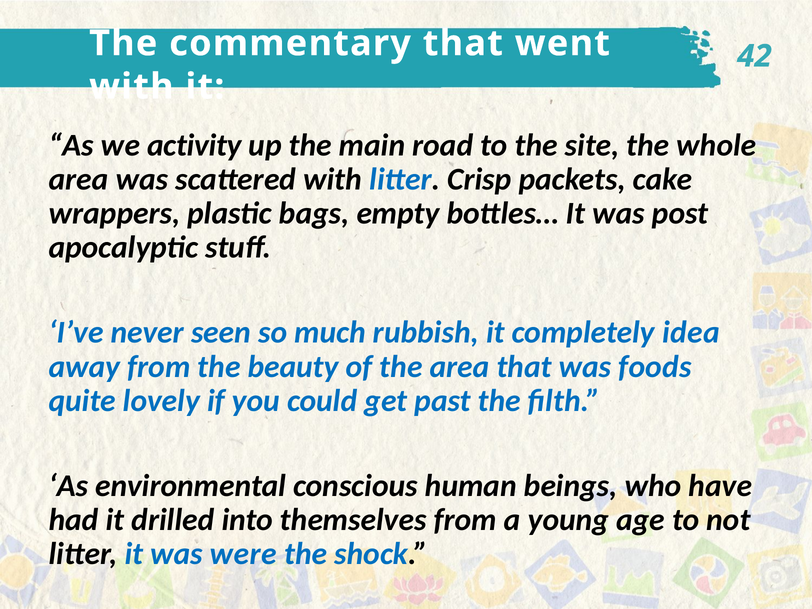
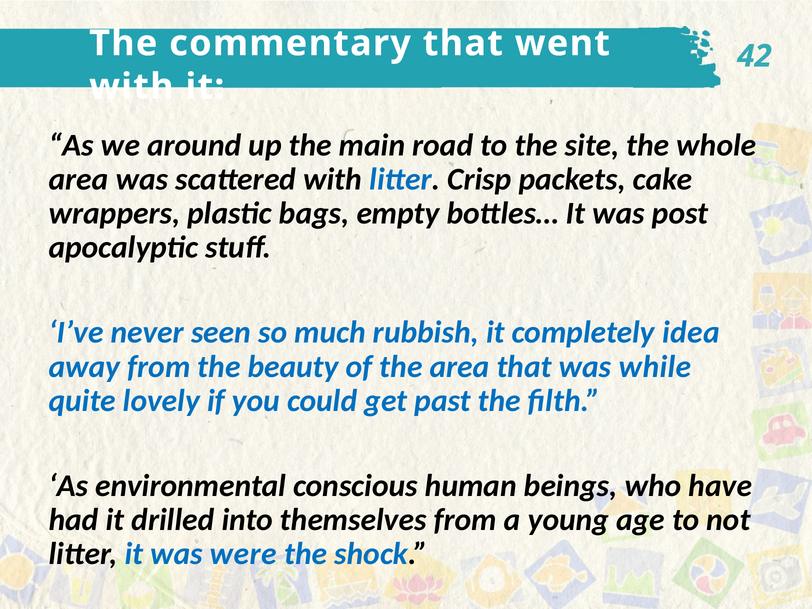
activity: activity -> around
foods: foods -> while
